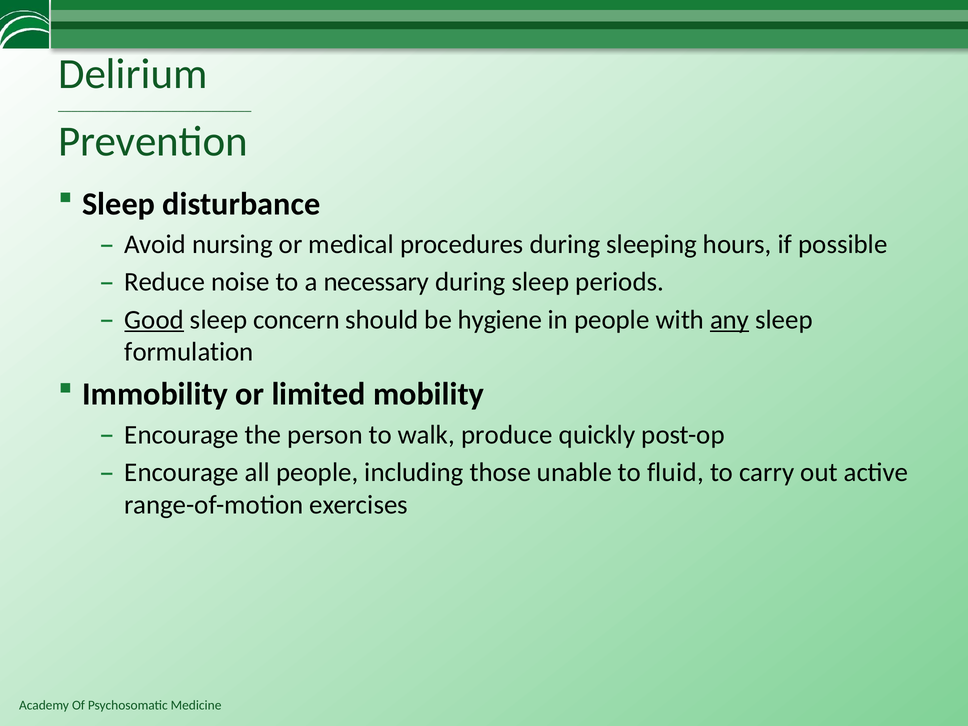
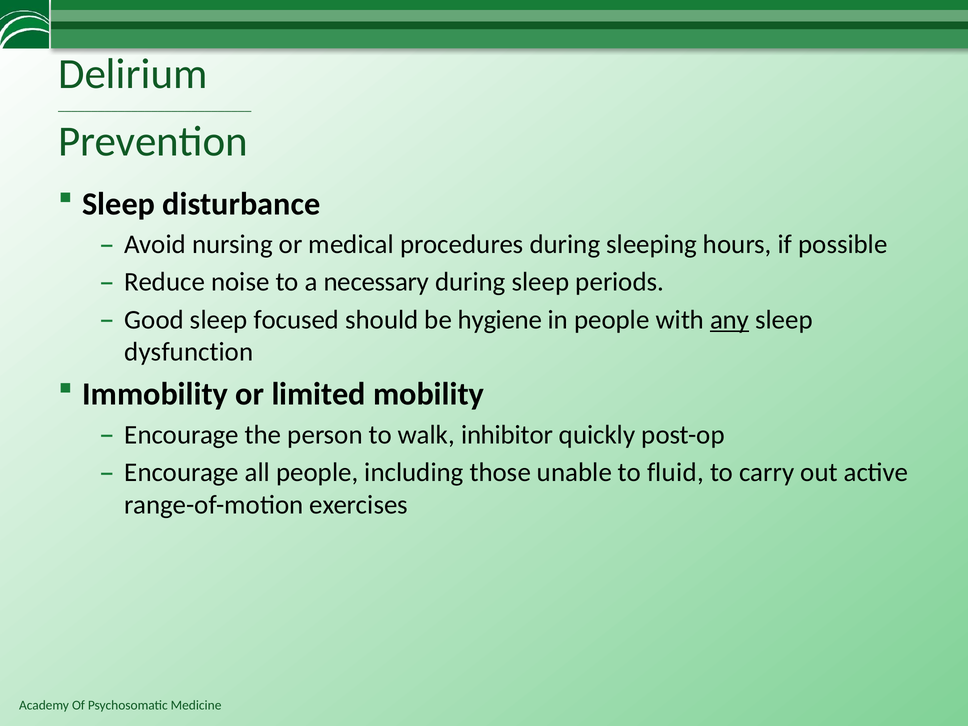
Good underline: present -> none
concern: concern -> focused
formulation: formulation -> dysfunction
produce: produce -> inhibitor
